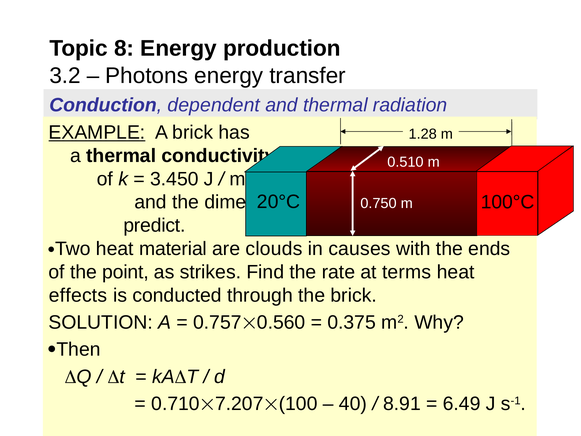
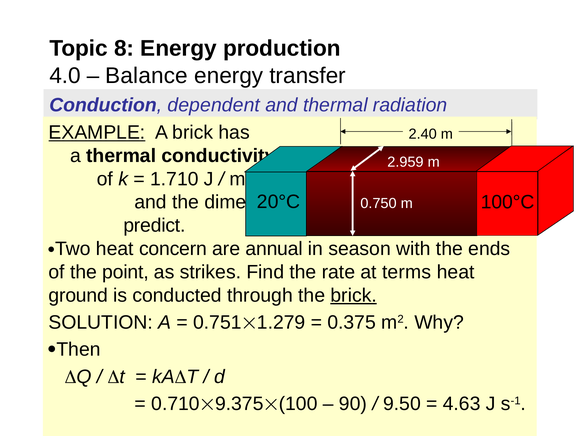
3.2: 3.2 -> 4.0
Photons: Photons -> Balance
1.28: 1.28 -> 2.40
0.510: 0.510 -> 2.959
3.450: 3.450 -> 1.710
material: material -> concern
clouds: clouds -> annual
causes: causes -> season
effects: effects -> ground
brick at (354, 295) underline: none -> present
0.757: 0.757 -> 0.751
0.560: 0.560 -> 1.279
7.207: 7.207 -> 9.375
40: 40 -> 90
8.91: 8.91 -> 9.50
6.49: 6.49 -> 4.63
